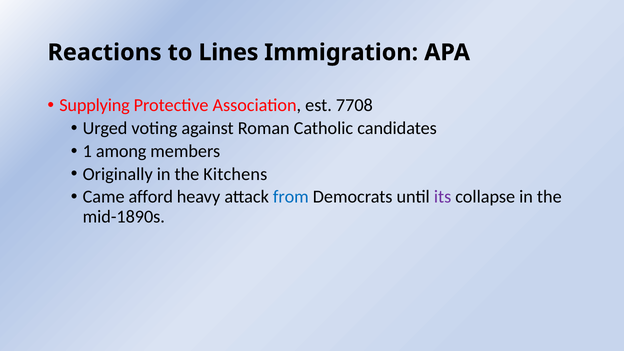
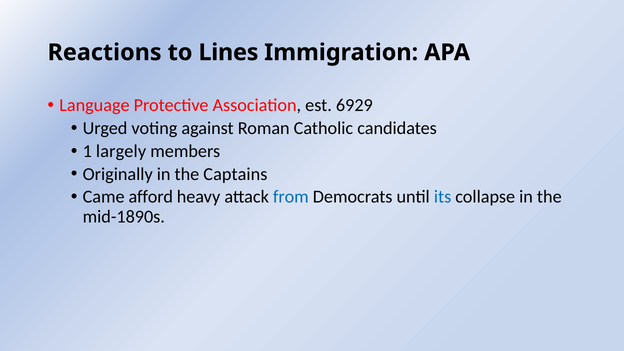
Supplying: Supplying -> Language
7708: 7708 -> 6929
among: among -> largely
Kitchens: Kitchens -> Captains
its colour: purple -> blue
